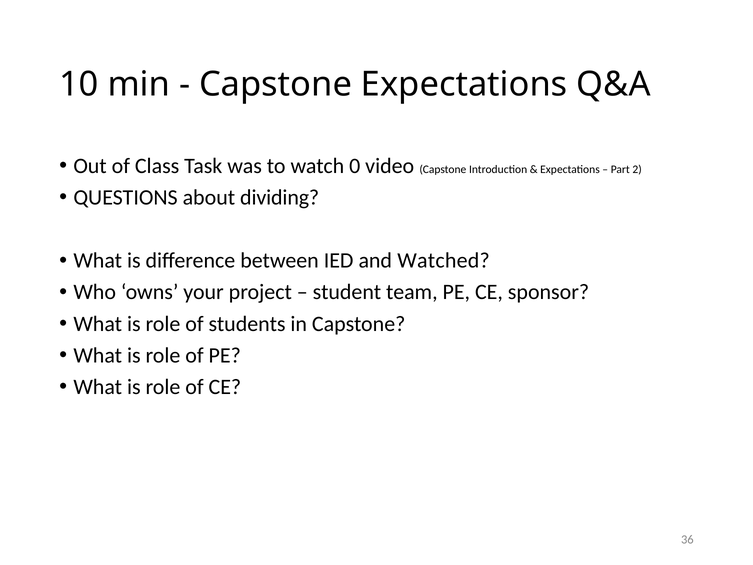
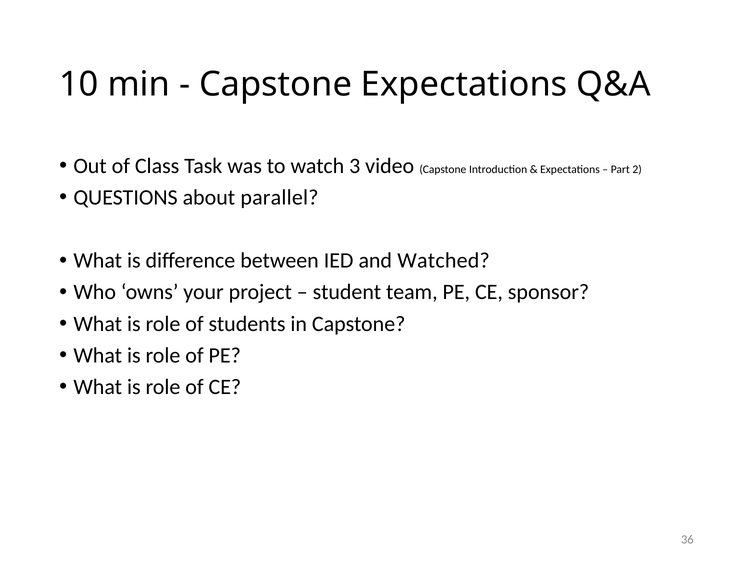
0: 0 -> 3
dividing: dividing -> parallel
